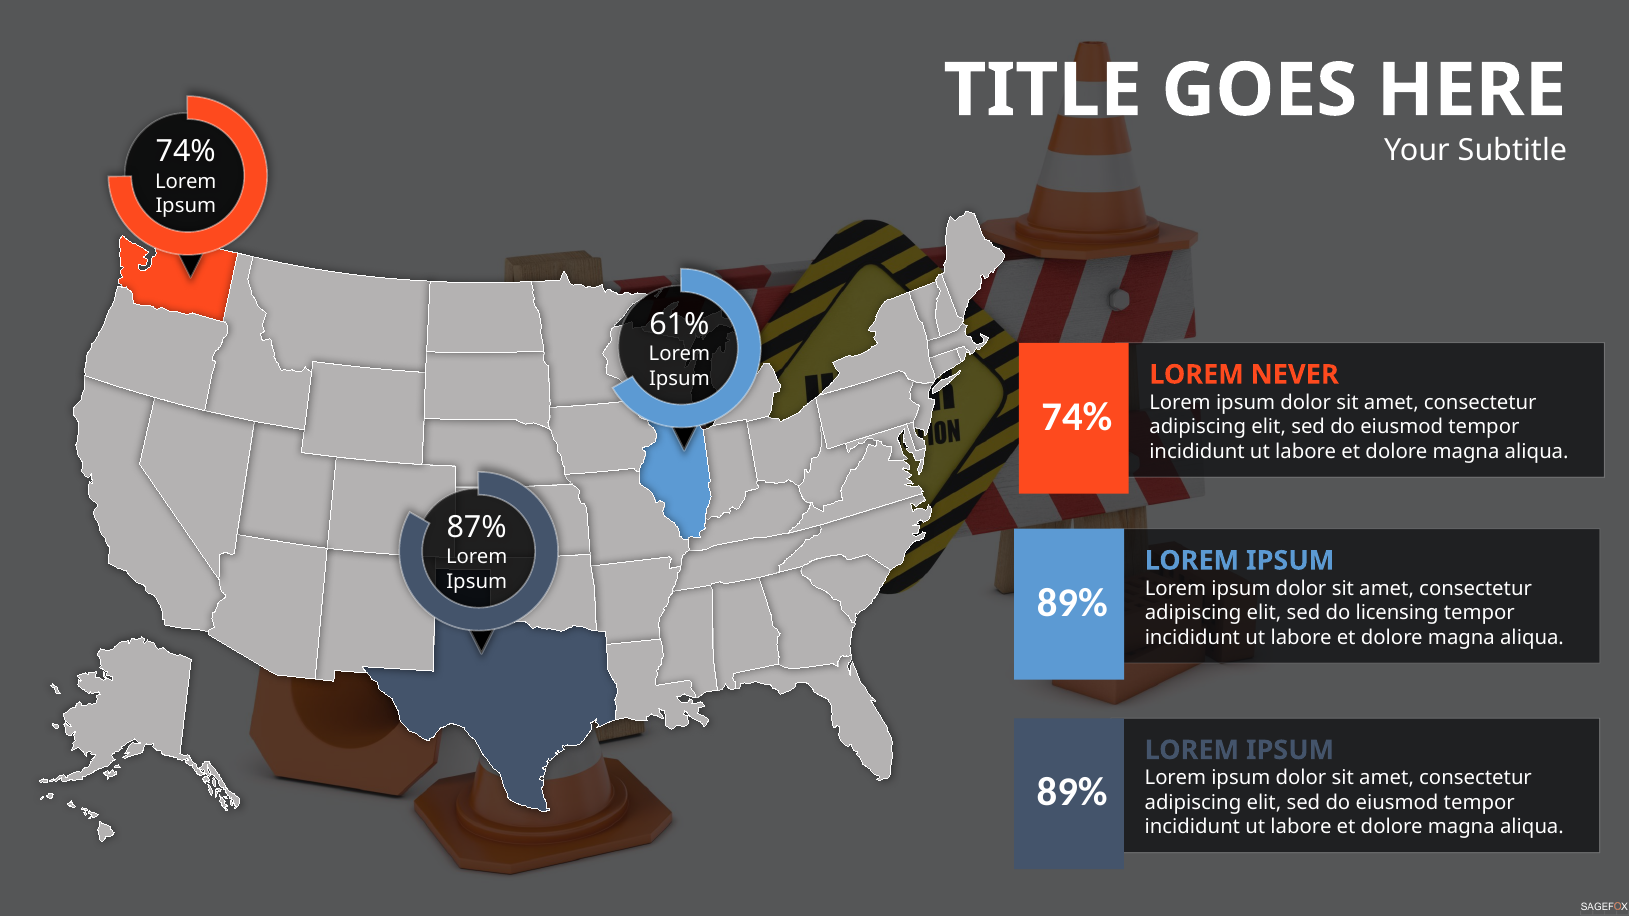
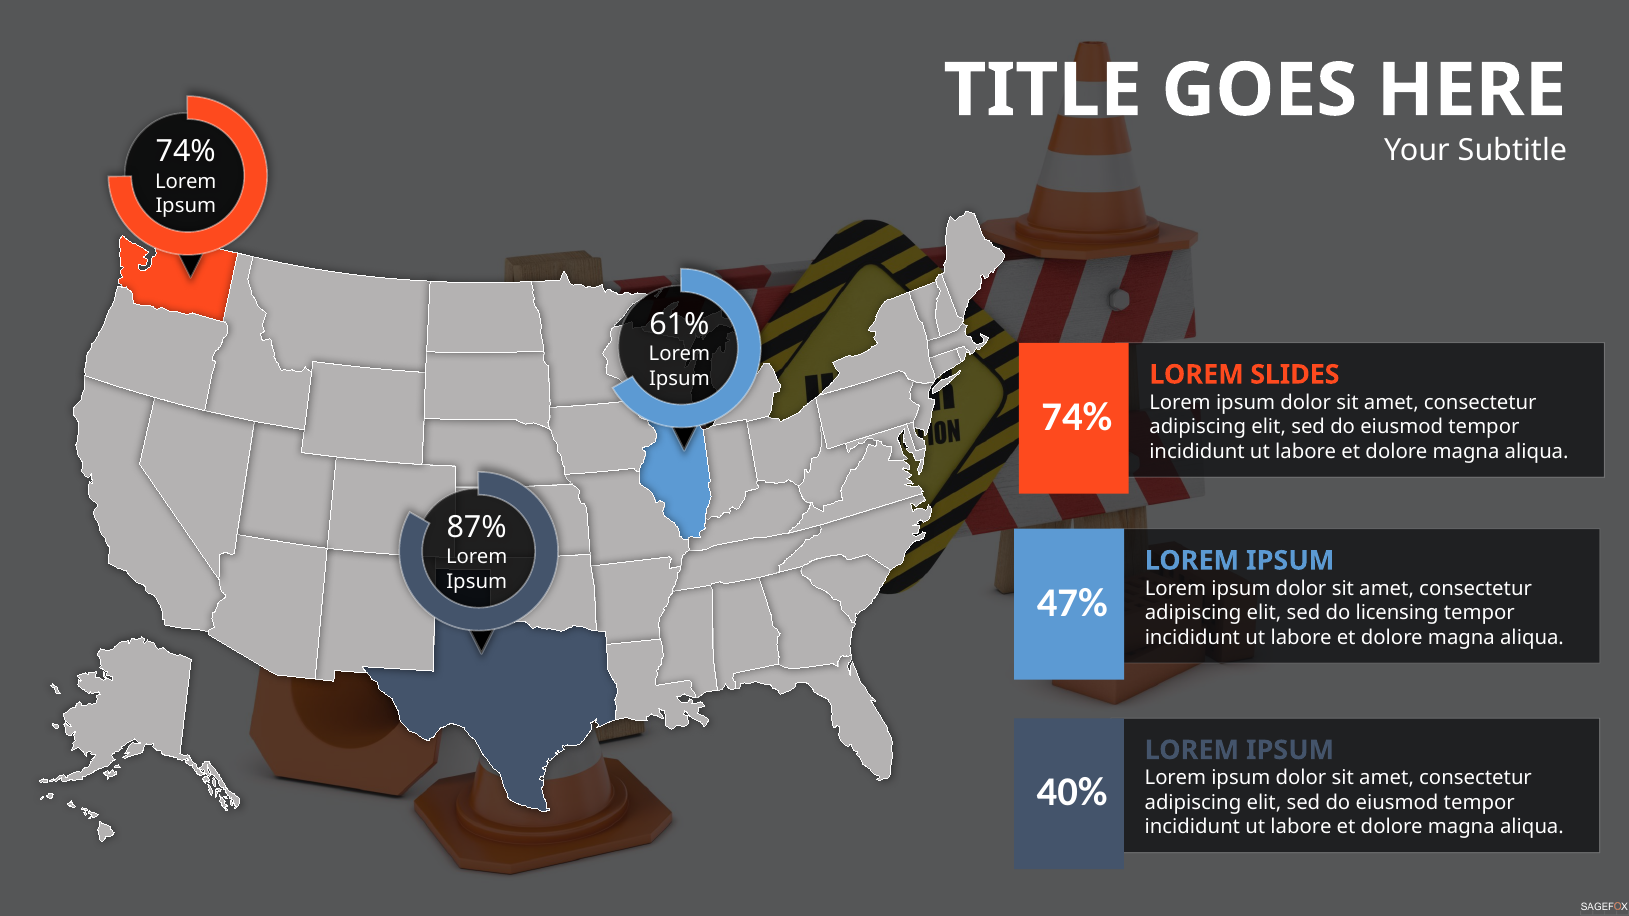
NEVER: NEVER -> SLIDES
89% at (1072, 603): 89% -> 47%
89% at (1072, 793): 89% -> 40%
